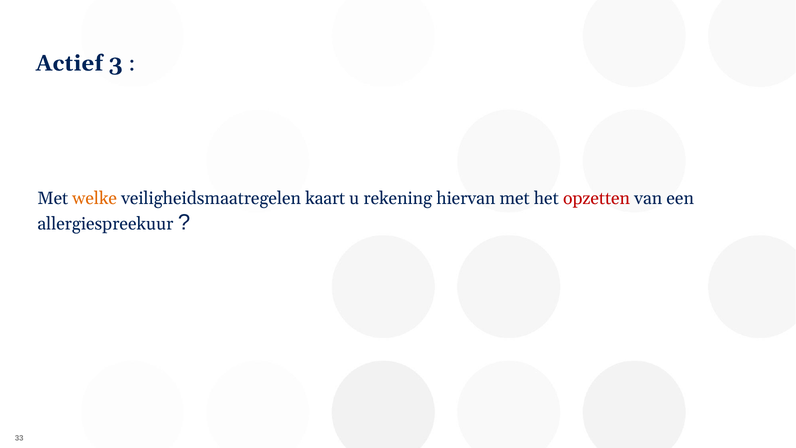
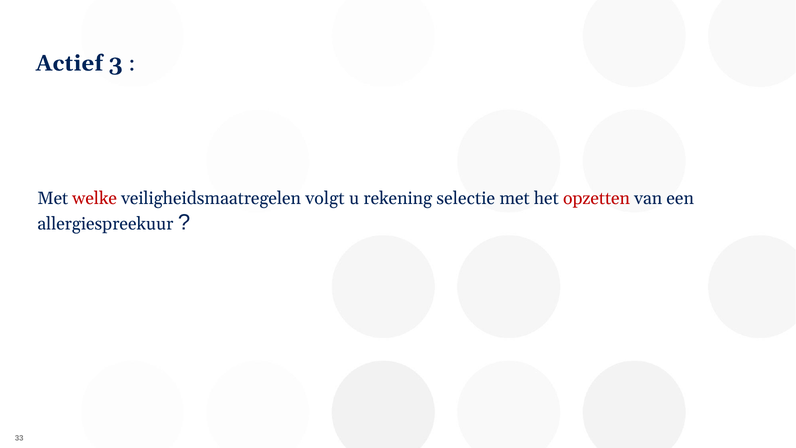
welke colour: orange -> red
kaart: kaart -> volgt
hiervan: hiervan -> selectie
